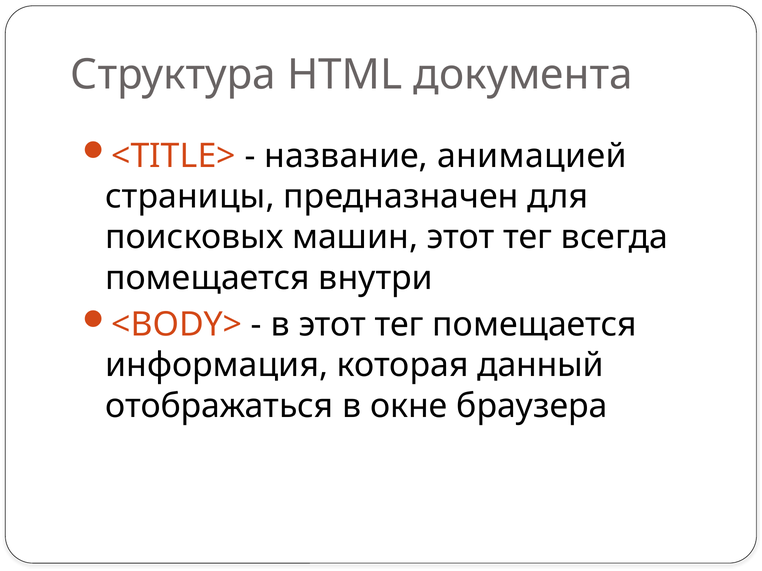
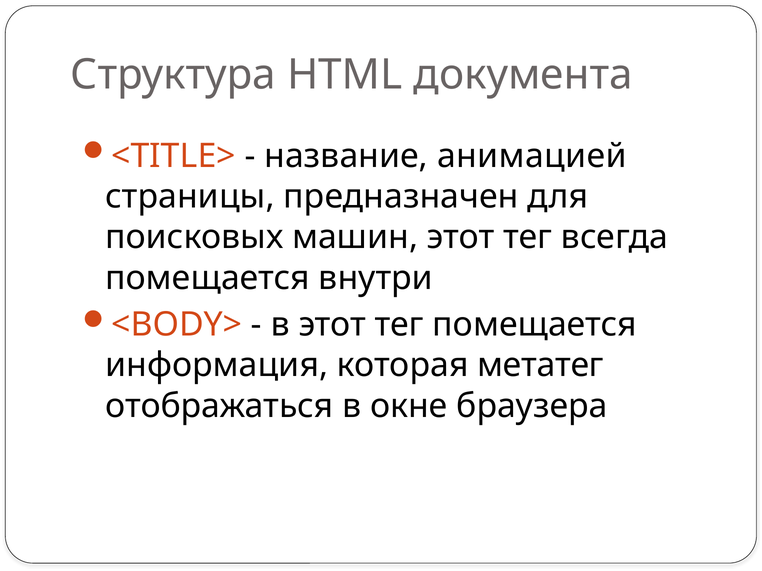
данный: данный -> метатег
